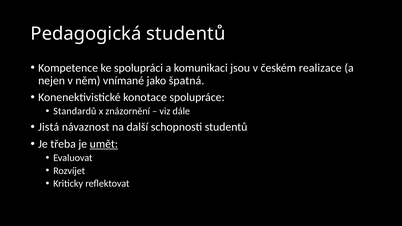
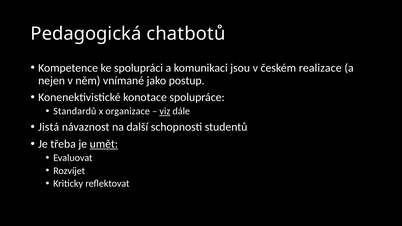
Pedagogická studentů: studentů -> chatbotů
špatná: špatná -> postup
znázornění: znázornění -> organizace
viz underline: none -> present
